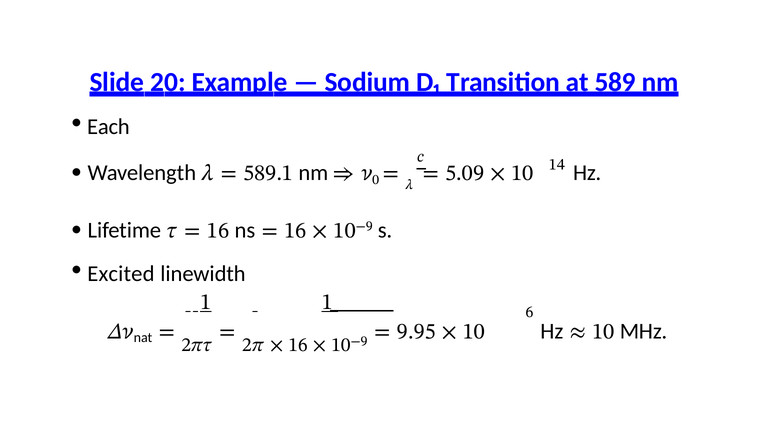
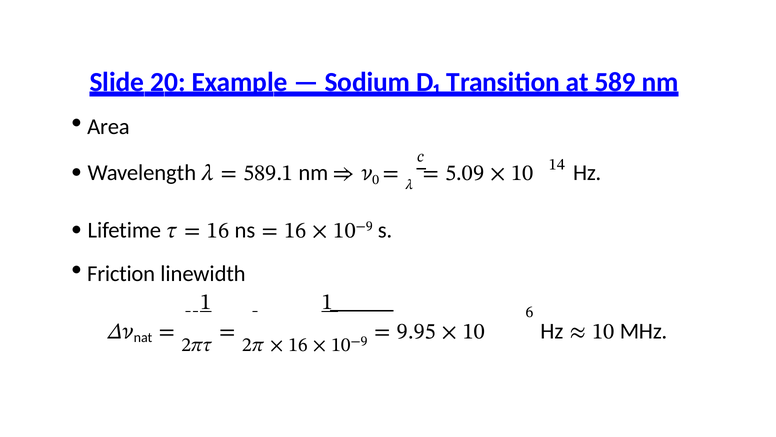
Each: Each -> Area
Excited: Excited -> Friction
